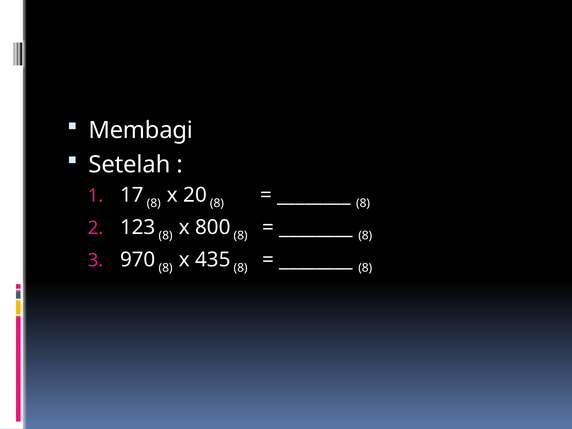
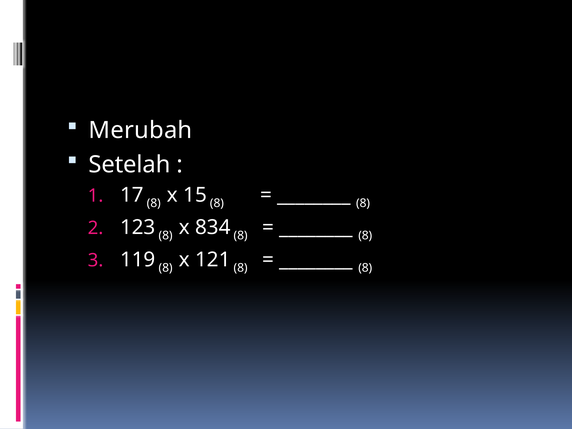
Membagi: Membagi -> Merubah
20: 20 -> 15
800: 800 -> 834
970: 970 -> 119
435: 435 -> 121
